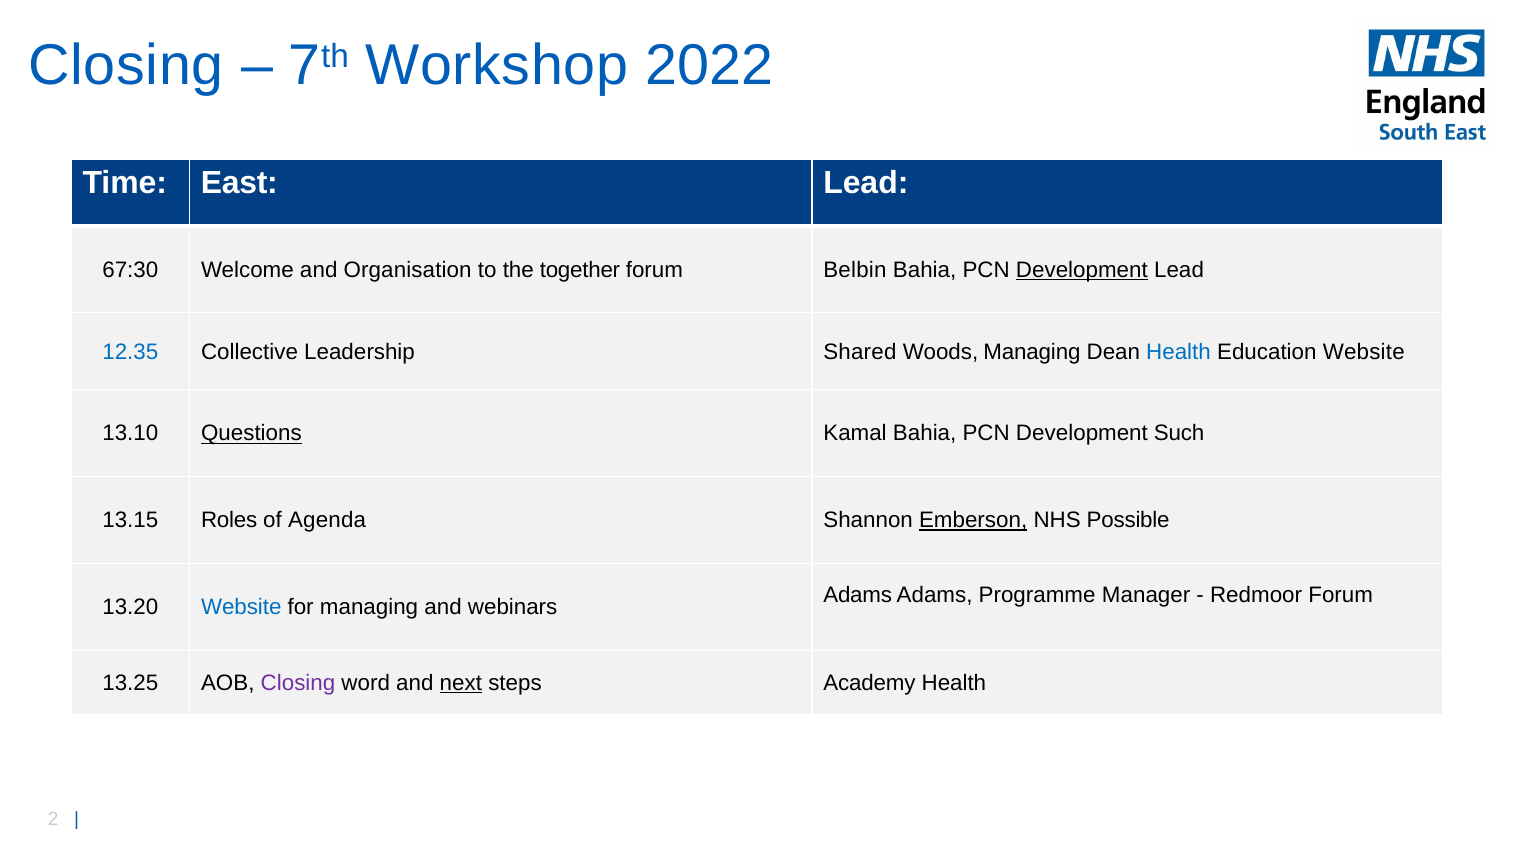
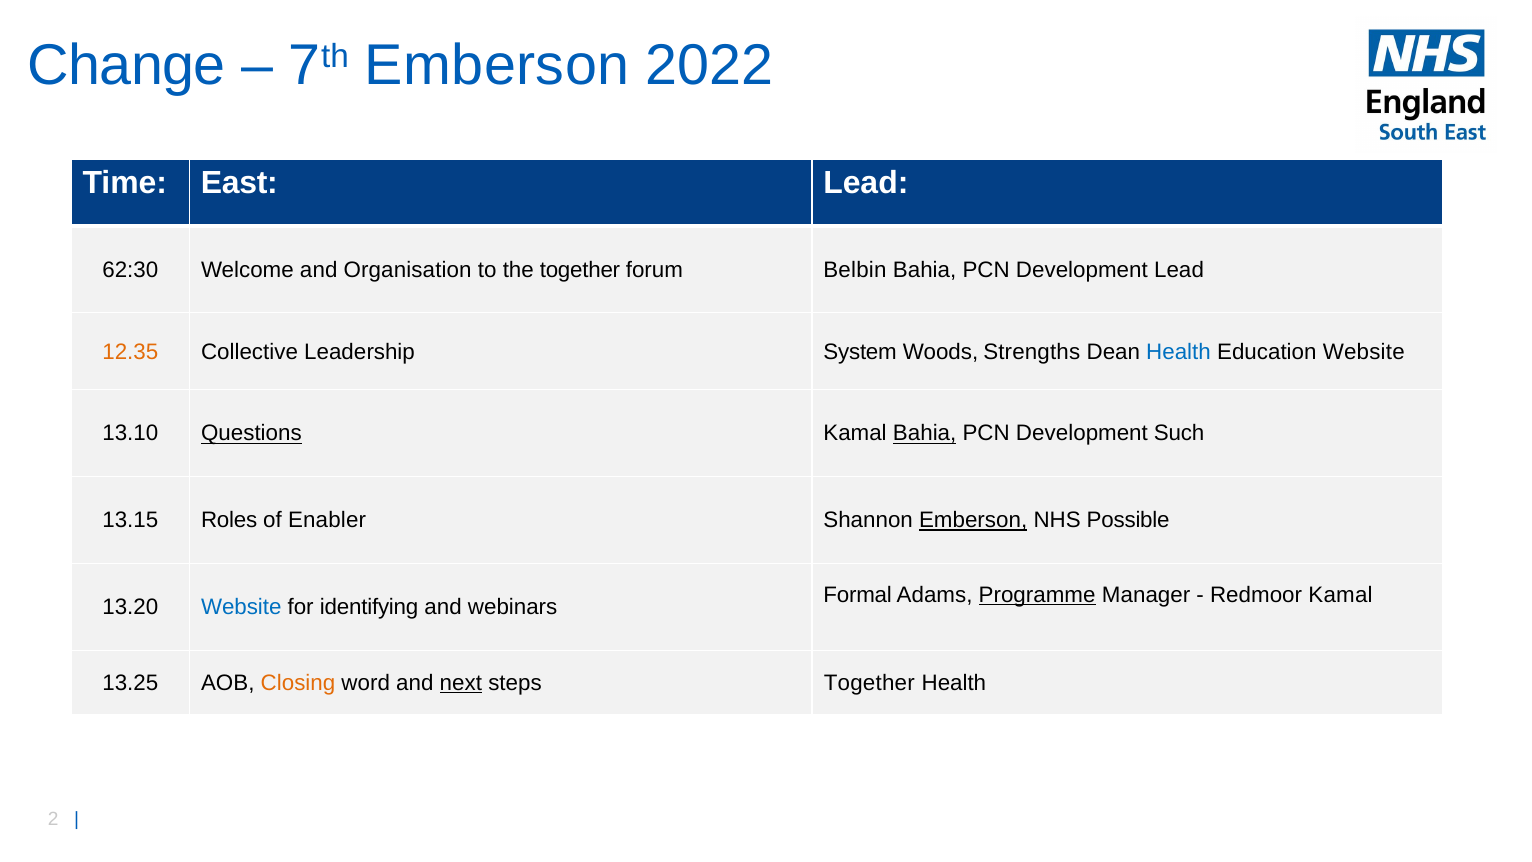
Closing at (126, 66): Closing -> Change
7th Workshop: Workshop -> Emberson
67:30: 67:30 -> 62:30
Development at (1082, 270) underline: present -> none
12.35 colour: blue -> orange
Shared: Shared -> System
Woods Managing: Managing -> Strengths
Bahia at (925, 433) underline: none -> present
Agenda: Agenda -> Enabler
Adams at (858, 595): Adams -> Formal
Programme underline: none -> present
Redmoor Forum: Forum -> Kamal
for managing: managing -> identifying
Closing at (298, 683) colour: purple -> orange
steps Academy: Academy -> Together
